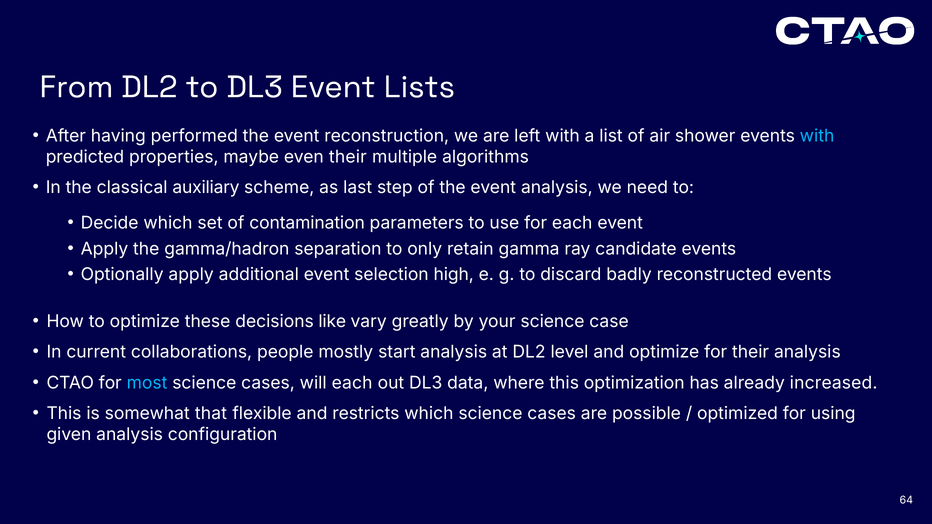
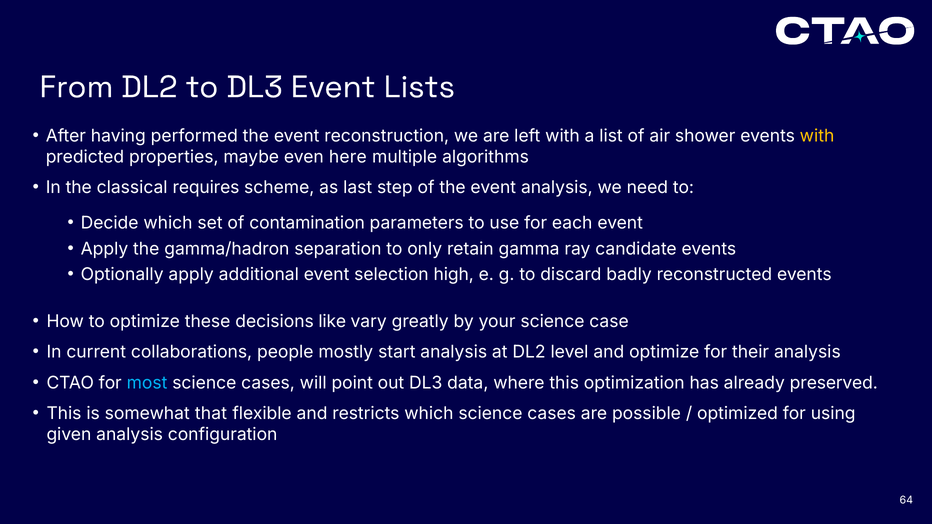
with at (817, 136) colour: light blue -> yellow
even their: their -> here
auxiliary: auxiliary -> requires
will each: each -> point
increased: increased -> preserved
